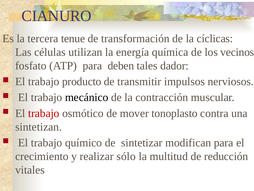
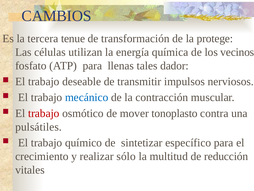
CIANURO: CIANURO -> CAMBIOS
cíclicas: cíclicas -> protege
deben: deben -> llenas
producto: producto -> deseable
mecánico colour: black -> blue
sintetizan: sintetizan -> pulsátiles
modifican: modifican -> específico
